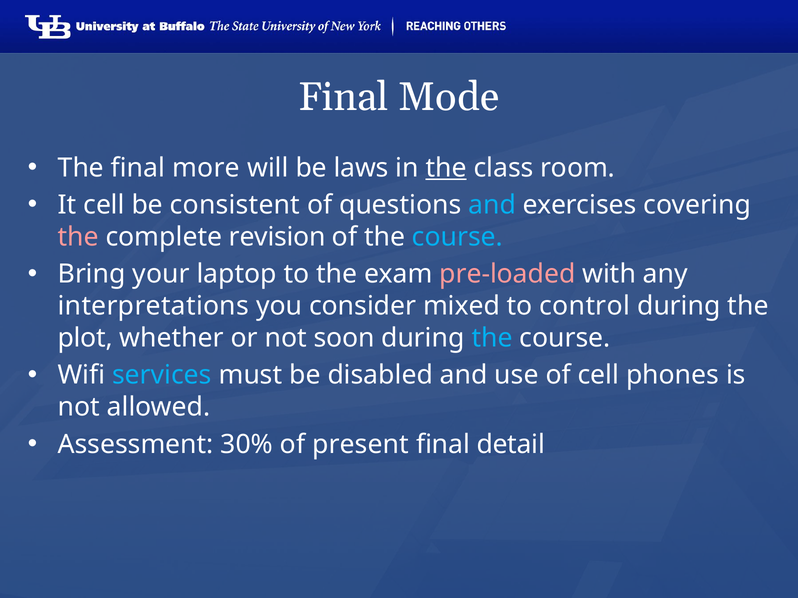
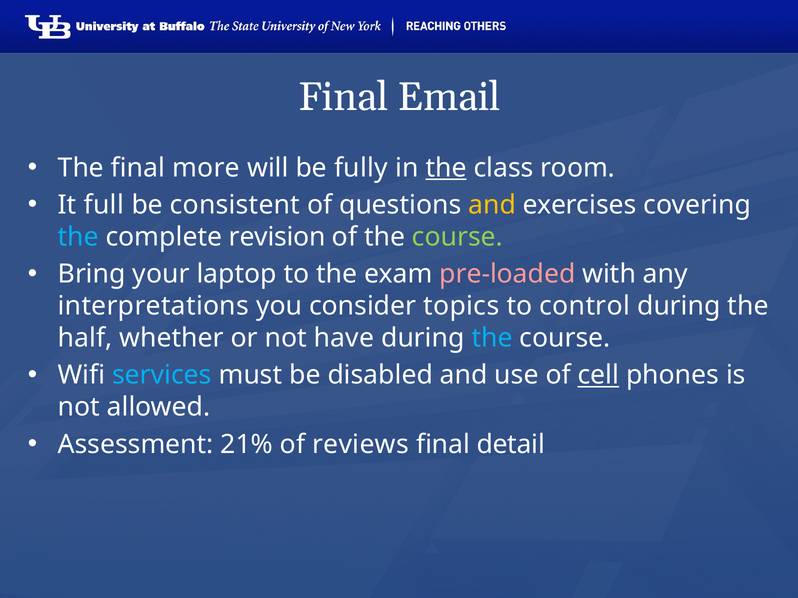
Mode: Mode -> Email
laws: laws -> fully
It cell: cell -> full
and at (492, 205) colour: light blue -> yellow
the at (78, 237) colour: pink -> light blue
course at (458, 237) colour: light blue -> light green
mixed: mixed -> topics
plot: plot -> half
soon: soon -> have
cell at (598, 376) underline: none -> present
30%: 30% -> 21%
present: present -> reviews
